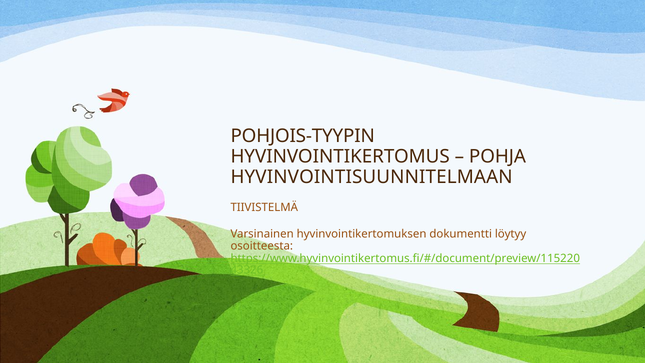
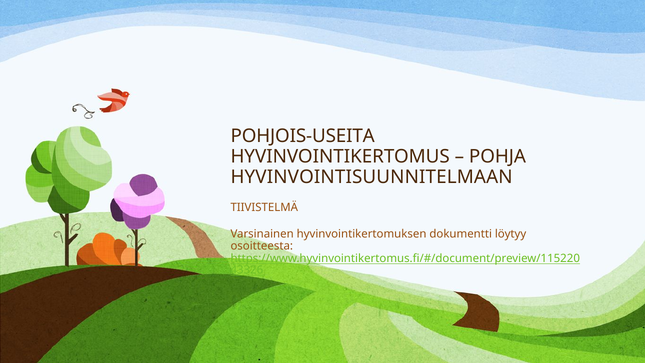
POHJOIS-TYYPIN: POHJOIS-TYYPIN -> POHJOIS-USEITA
